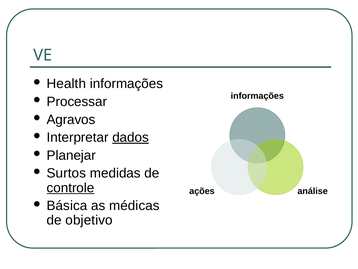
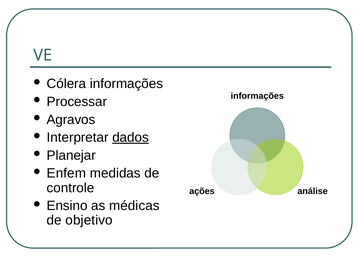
Health: Health -> Cólera
Surtos: Surtos -> Enfem
controle underline: present -> none
Básica: Básica -> Ensino
